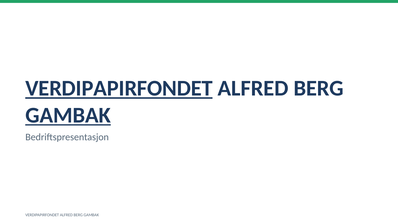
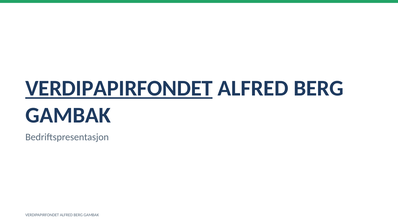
GAMBAK at (68, 115) underline: present -> none
